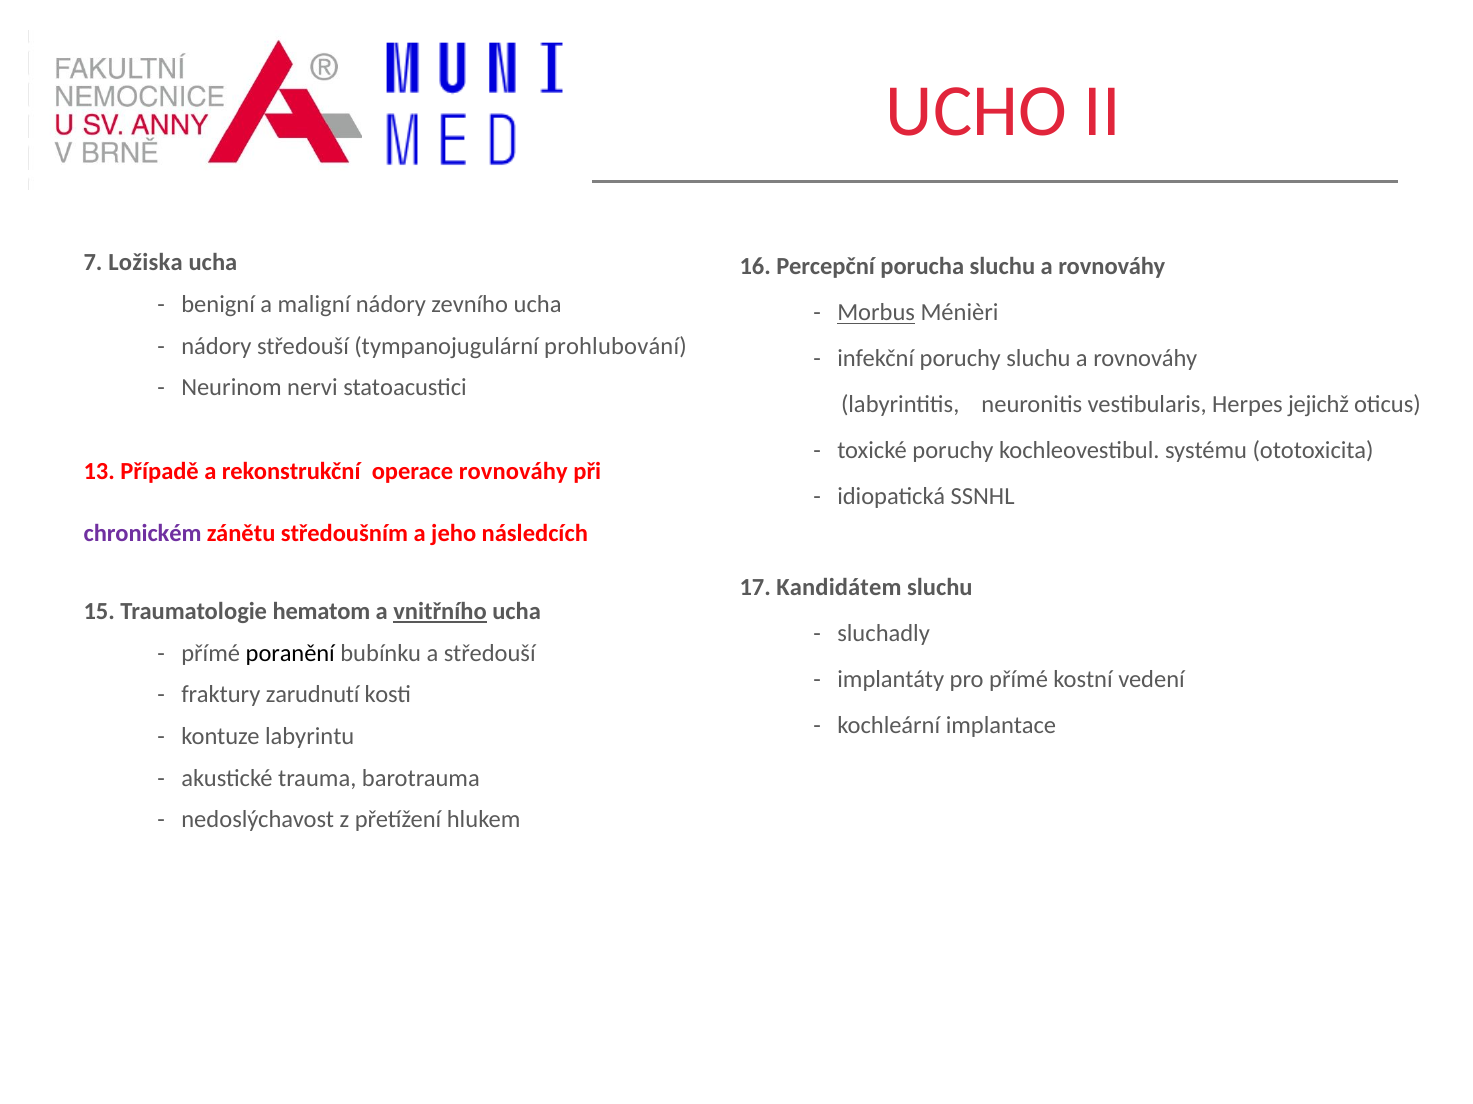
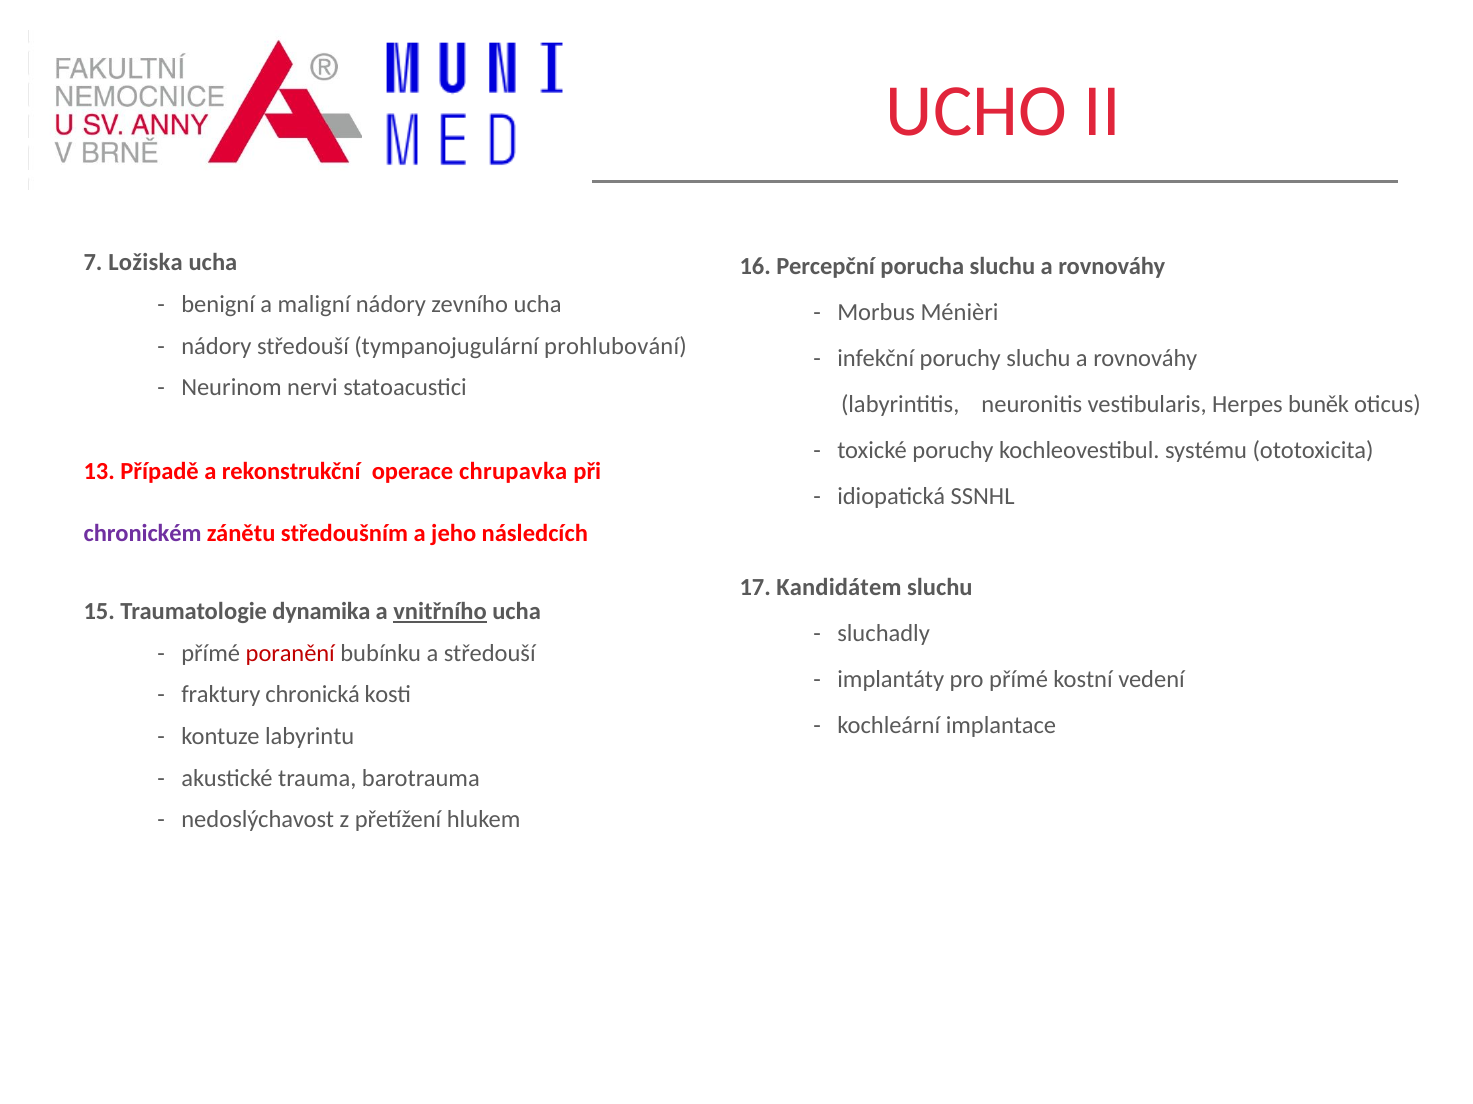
Morbus underline: present -> none
jejichž: jejichž -> buněk
operace rovnováhy: rovnováhy -> chrupavka
hematom: hematom -> dynamika
poranění colour: black -> red
zarudnutí: zarudnutí -> chronická
